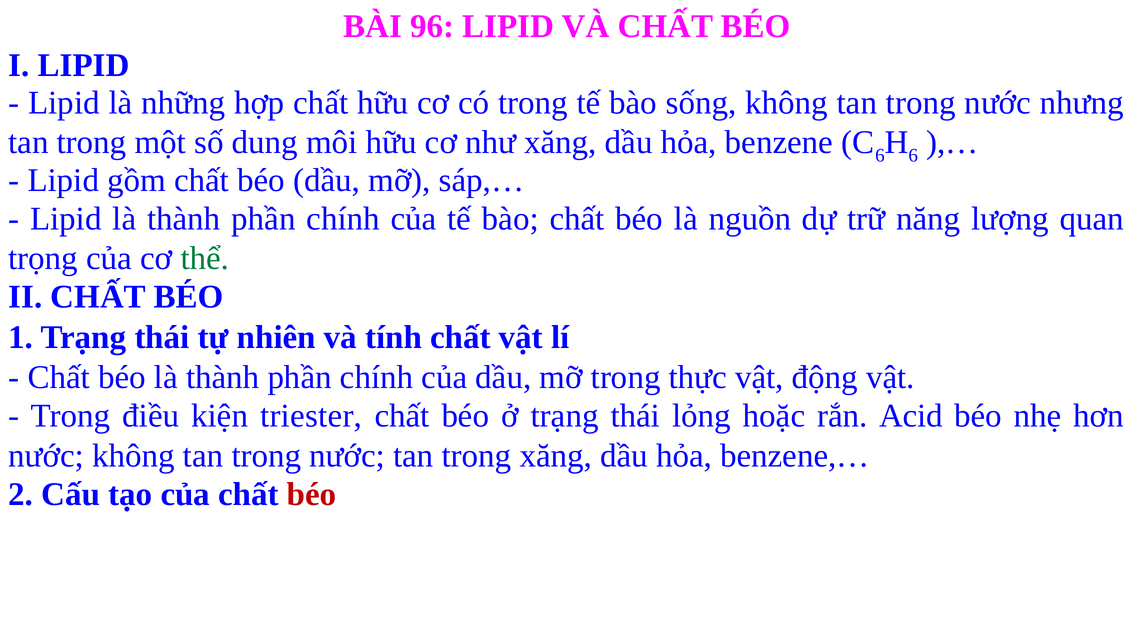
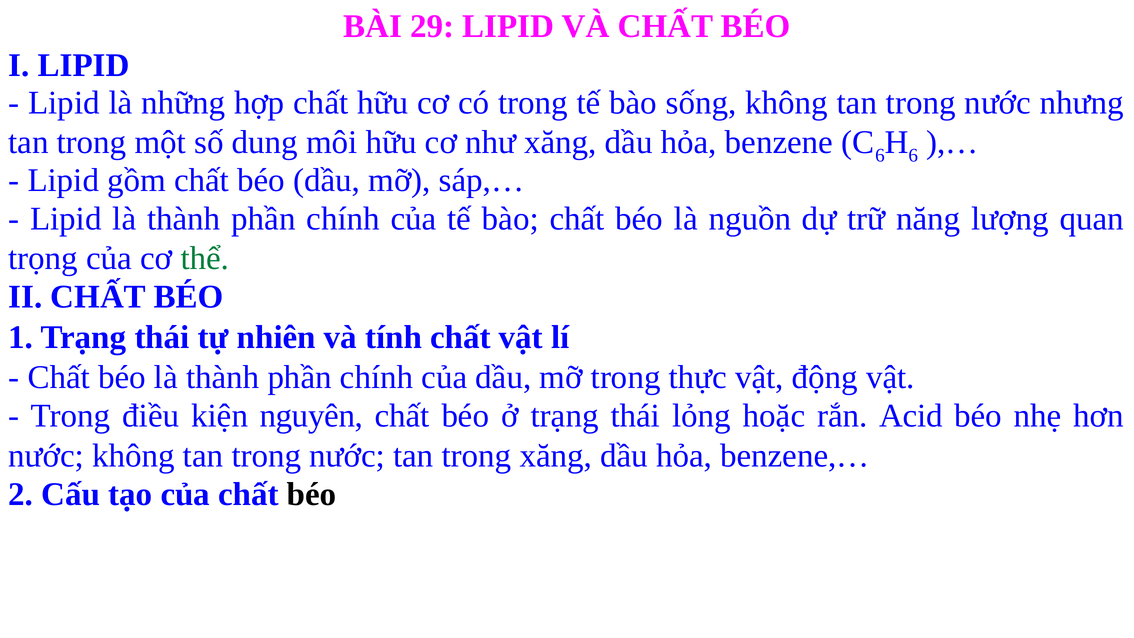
96: 96 -> 29
triester: triester -> nguyên
béo at (312, 494) colour: red -> black
